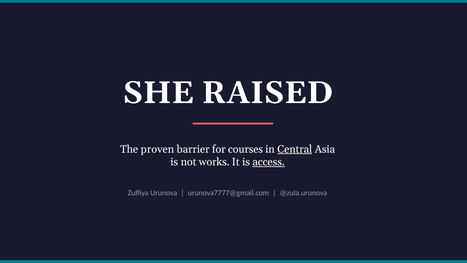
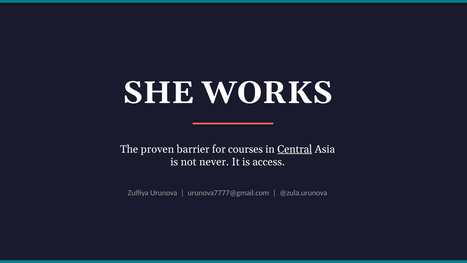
RAISED: RAISED -> WORKS
works: works -> never
access underline: present -> none
